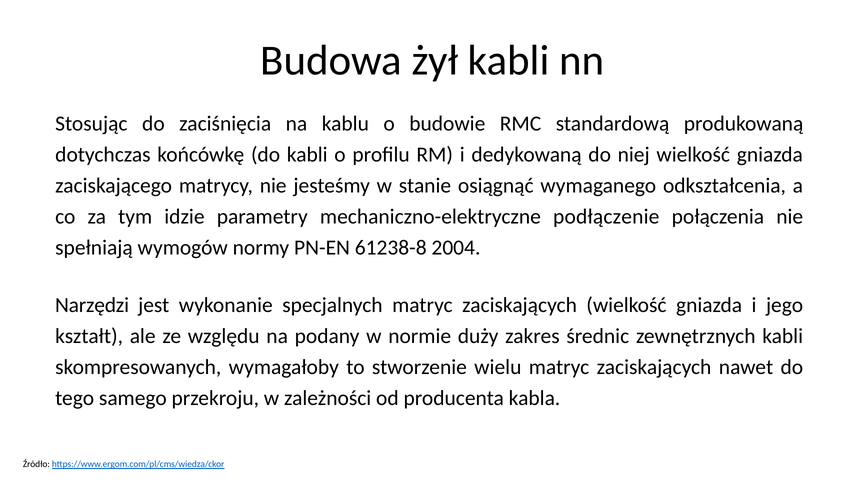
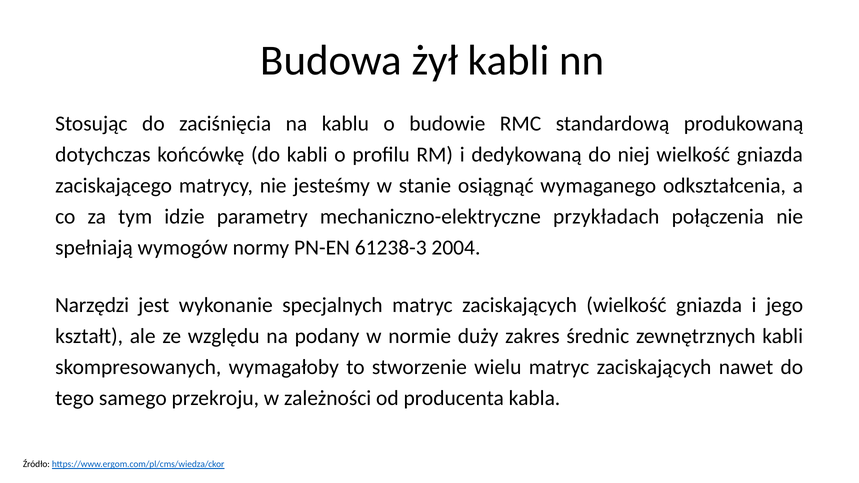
podłączenie: podłączenie -> przykładach
61238-8: 61238-8 -> 61238-3
